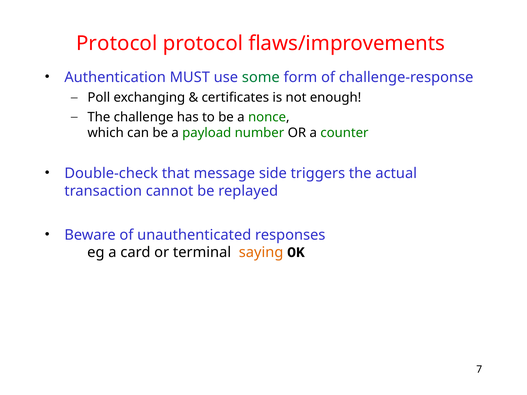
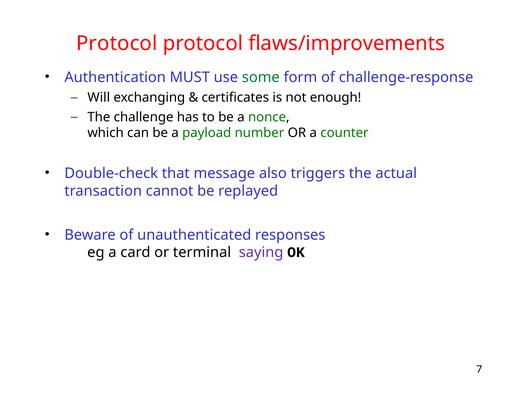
Poll: Poll -> Will
side: side -> also
saying colour: orange -> purple
